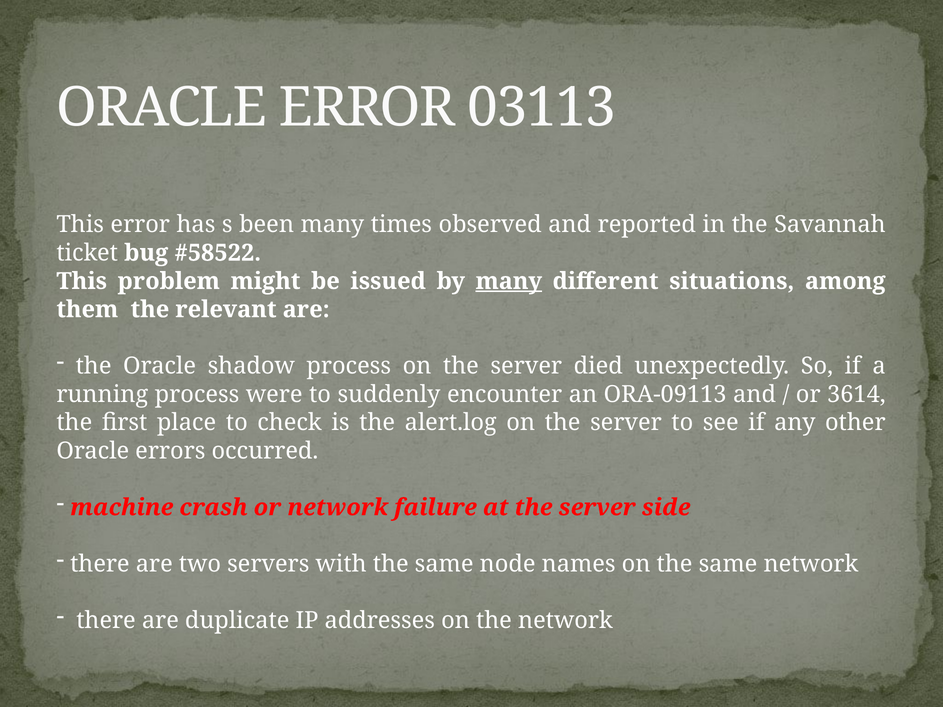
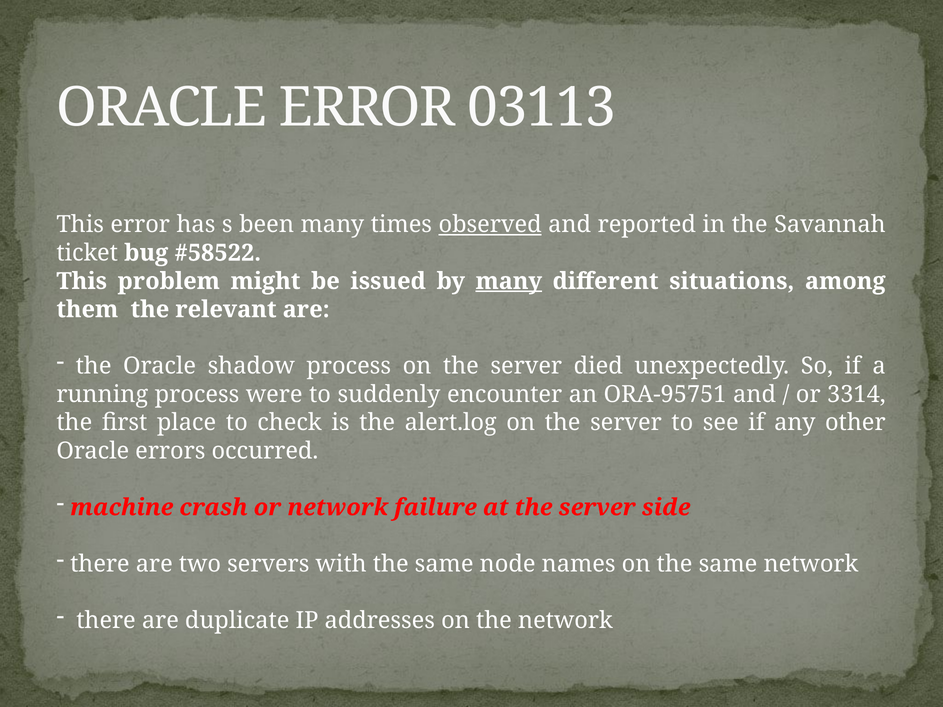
observed underline: none -> present
ORA-09113: ORA-09113 -> ORA-95751
3614: 3614 -> 3314
